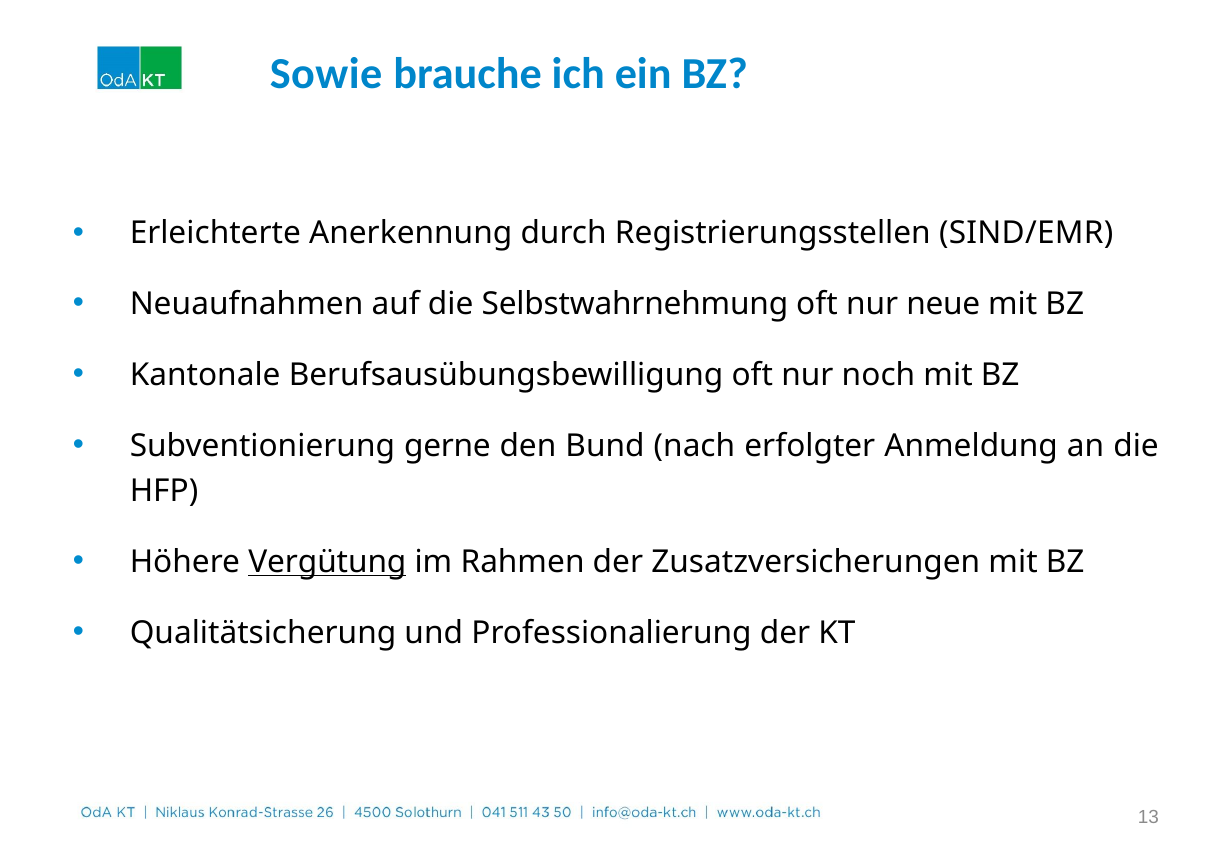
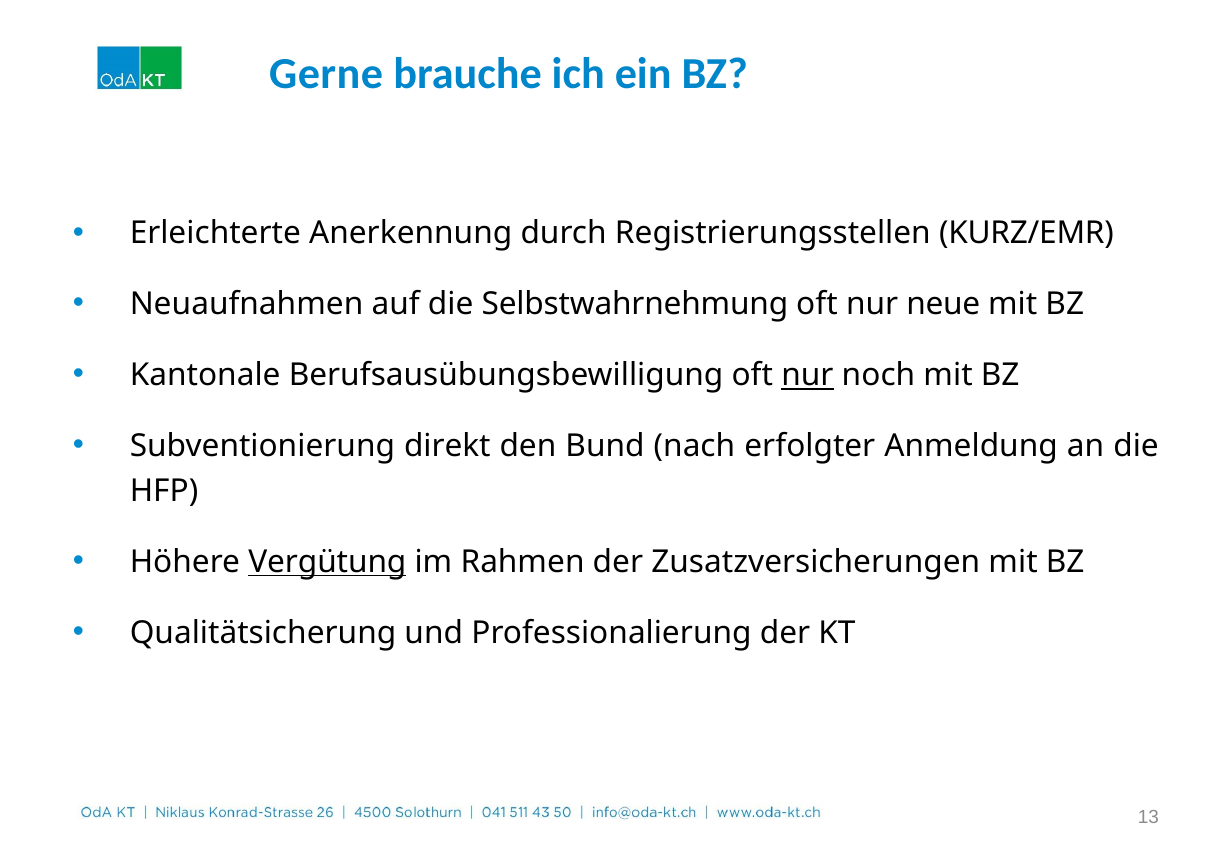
Sowie: Sowie -> Gerne
SIND/EMR: SIND/EMR -> KURZ/EMR
nur at (807, 375) underline: none -> present
gerne: gerne -> direkt
